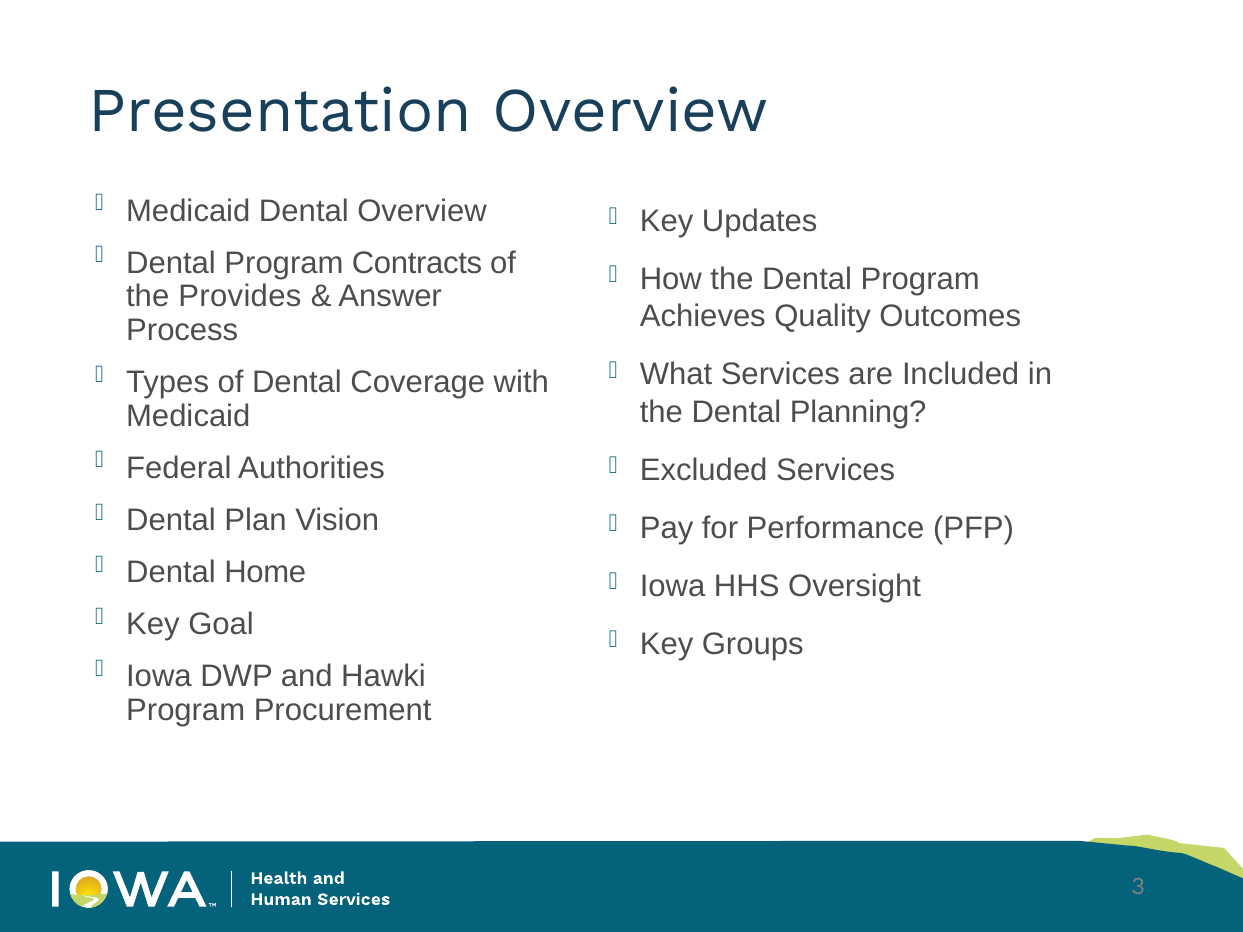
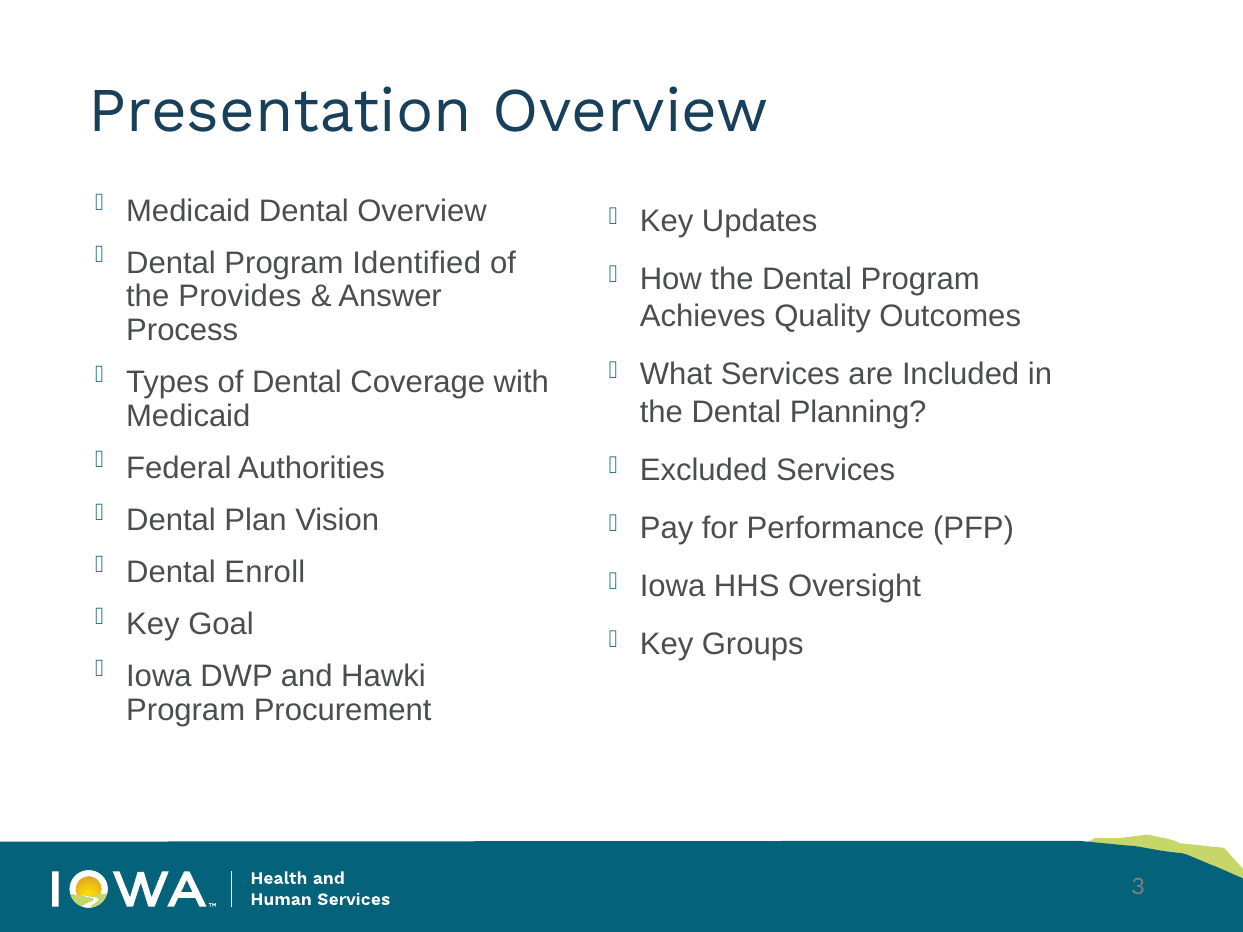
Contracts: Contracts -> Identified
Home: Home -> Enroll
